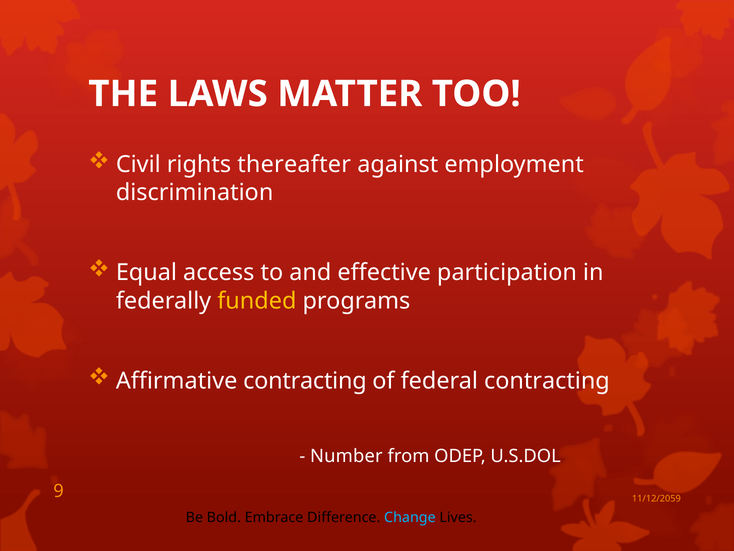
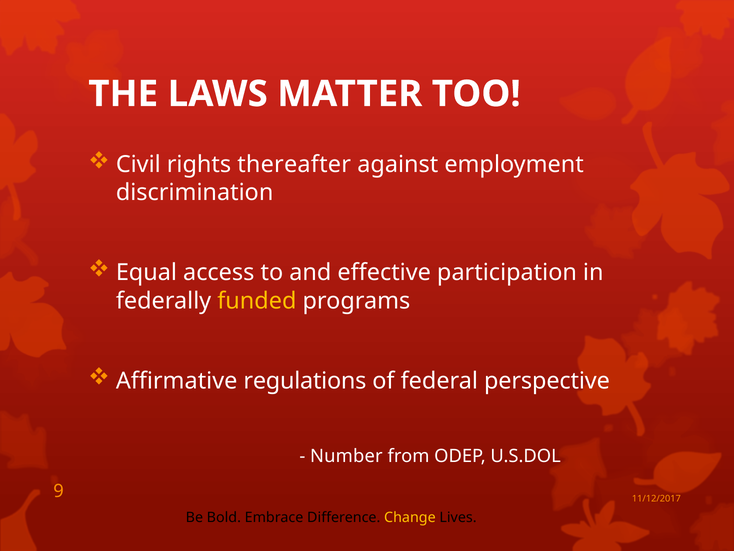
Affirmative contracting: contracting -> regulations
federal contracting: contracting -> perspective
11/12/2059: 11/12/2059 -> 11/12/2017
Change colour: light blue -> yellow
